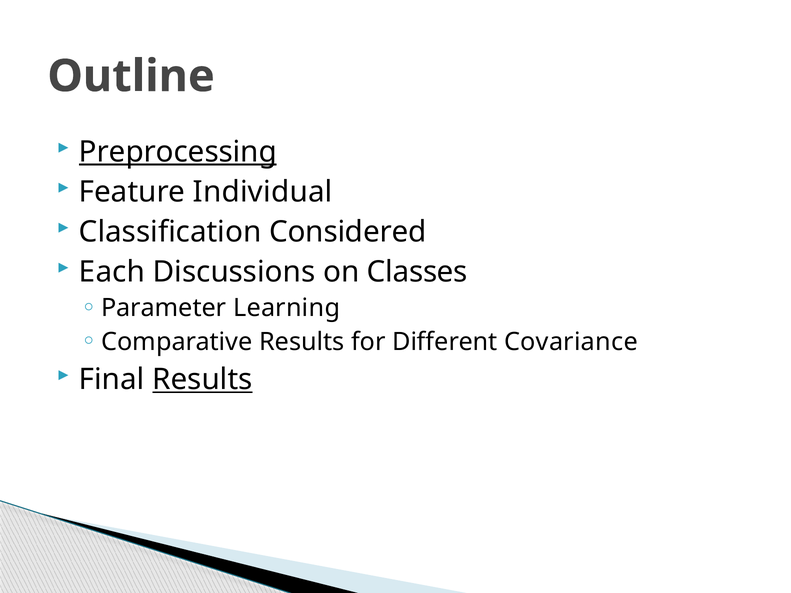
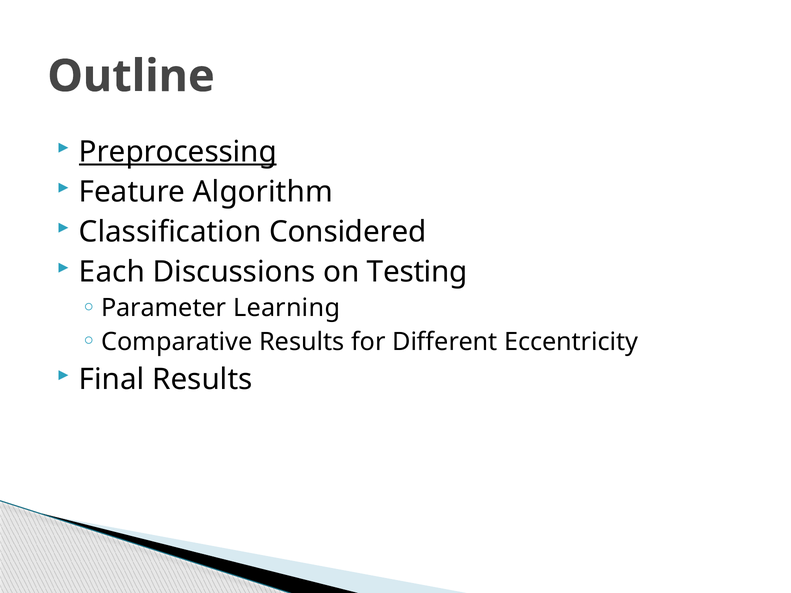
Individual: Individual -> Algorithm
Classes: Classes -> Testing
Covariance: Covariance -> Eccentricity
Results at (202, 380) underline: present -> none
